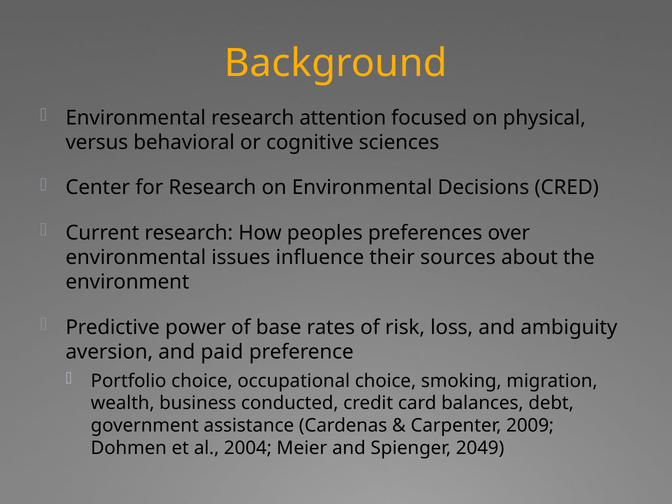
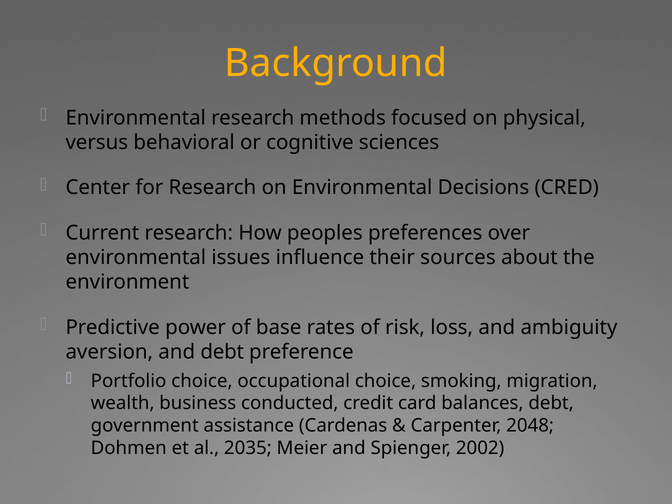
attention: attention -> methods
and paid: paid -> debt
2009: 2009 -> 2048
2004: 2004 -> 2035
2049: 2049 -> 2002
